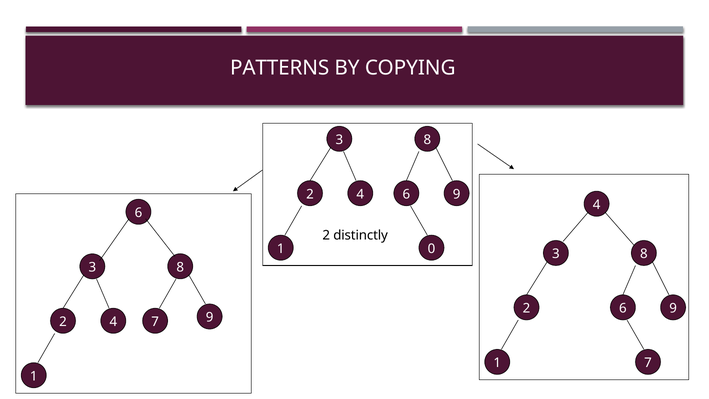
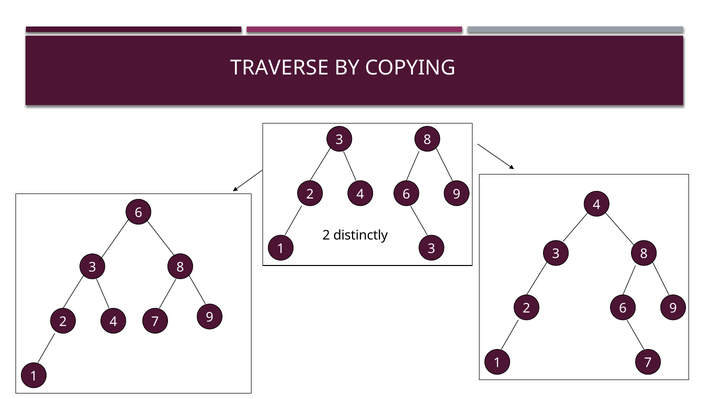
PATTERNS: PATTERNS -> TRAVERSE
1 0: 0 -> 3
